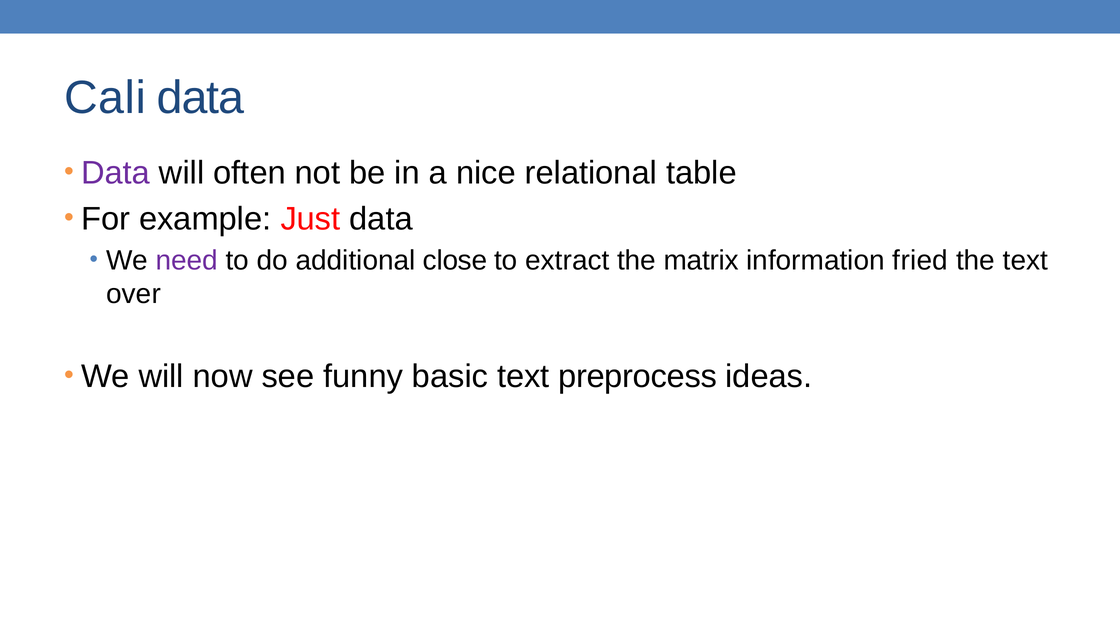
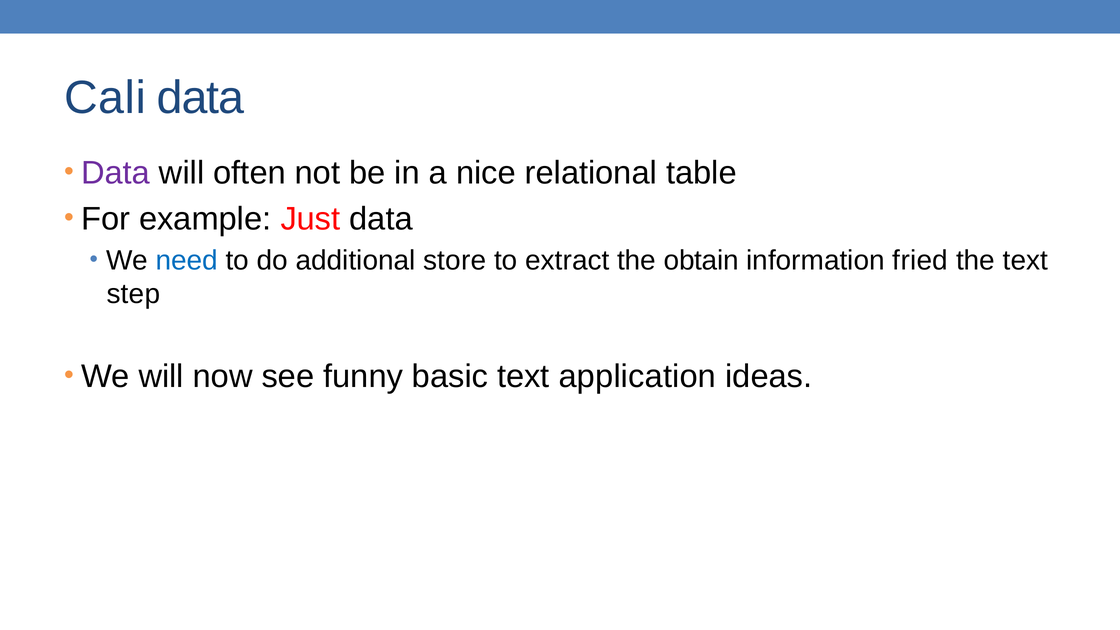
need colour: purple -> blue
close: close -> store
matrix: matrix -> obtain
over: over -> step
preprocess: preprocess -> application
